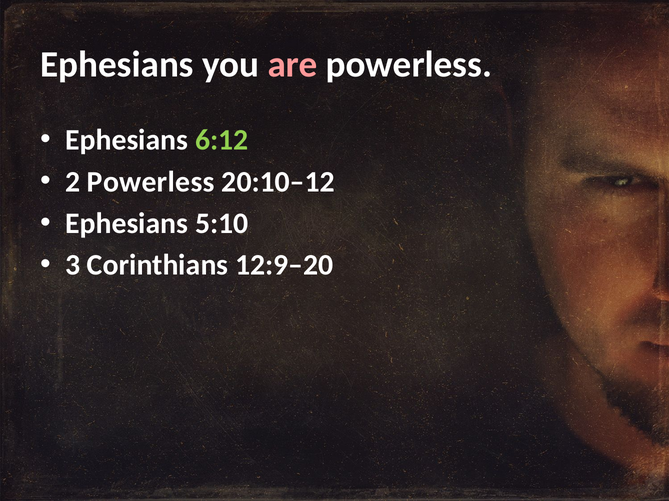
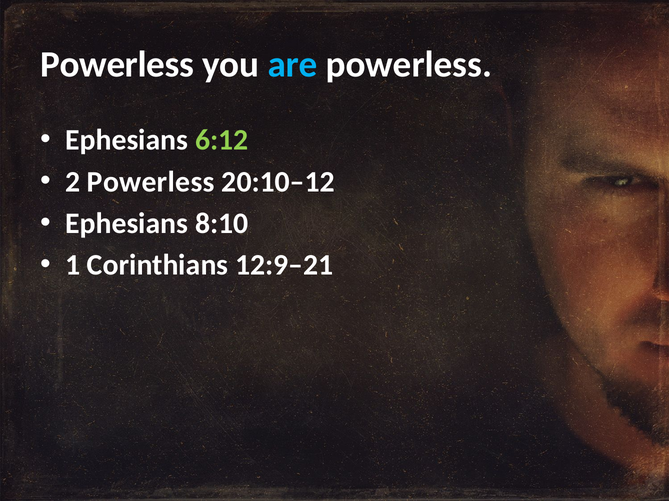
Ephesians at (117, 64): Ephesians -> Powerless
are colour: pink -> light blue
5:10: 5:10 -> 8:10
3: 3 -> 1
12:9–20: 12:9–20 -> 12:9–21
